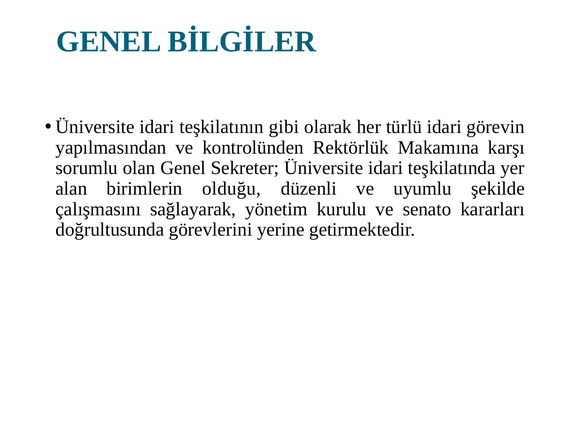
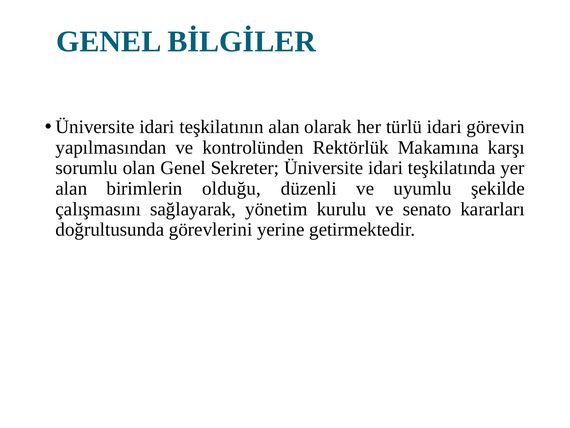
teşkilatının gibi: gibi -> alan
